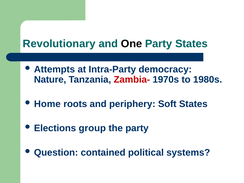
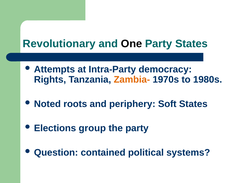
Nature: Nature -> Rights
Zambia- colour: red -> orange
Home: Home -> Noted
